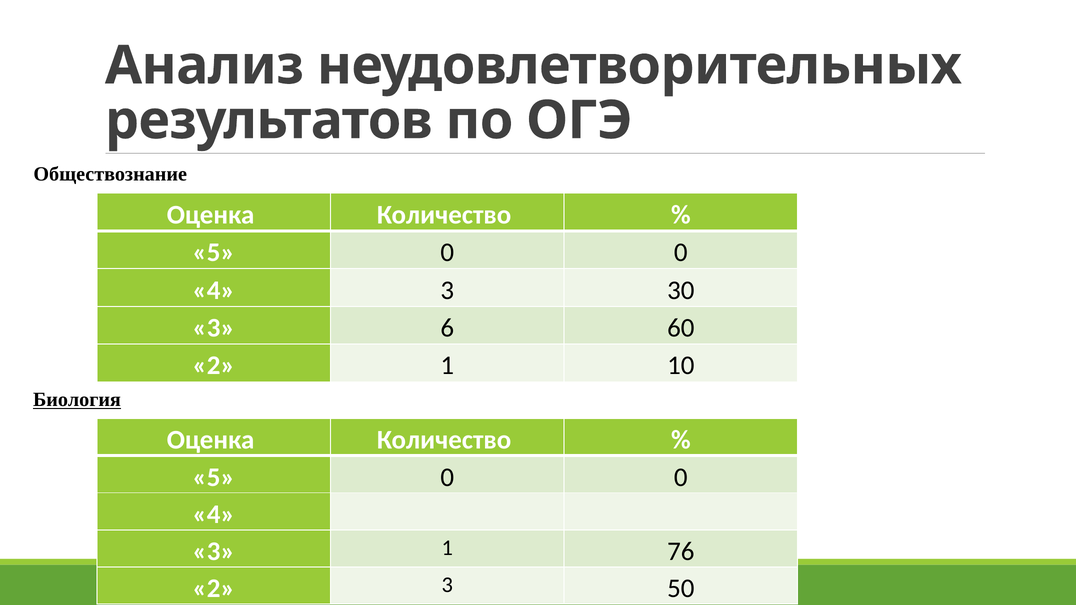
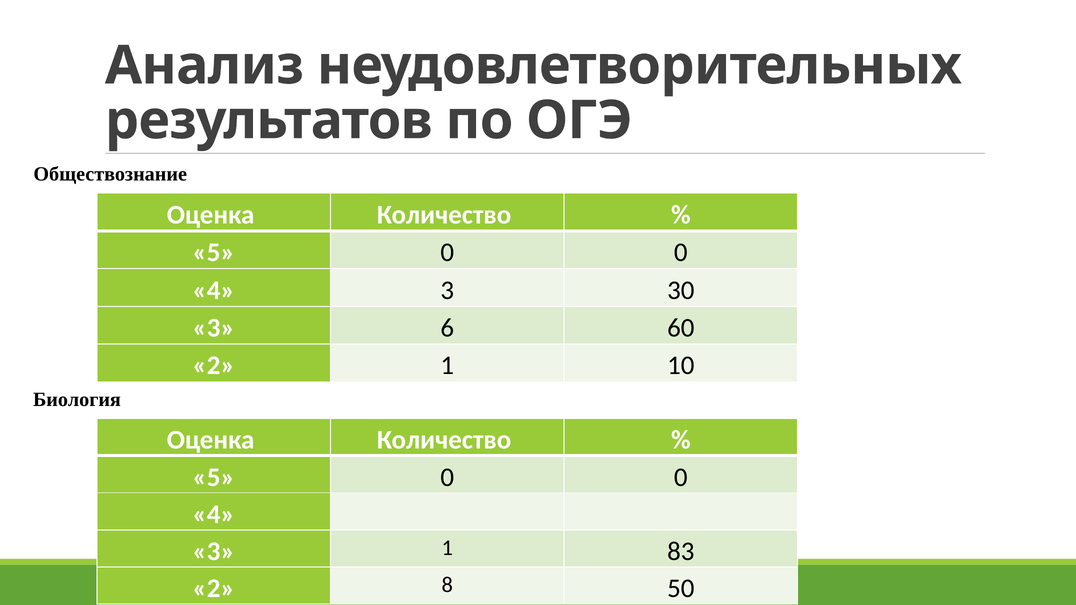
Биология underline: present -> none
76: 76 -> 83
2 3: 3 -> 8
